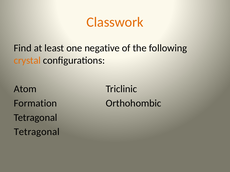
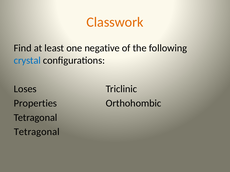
crystal colour: orange -> blue
Atom: Atom -> Loses
Formation: Formation -> Properties
